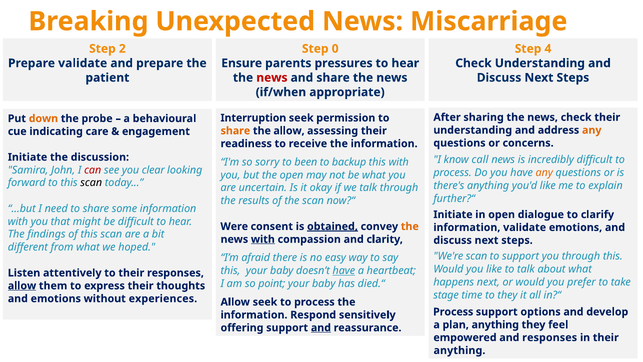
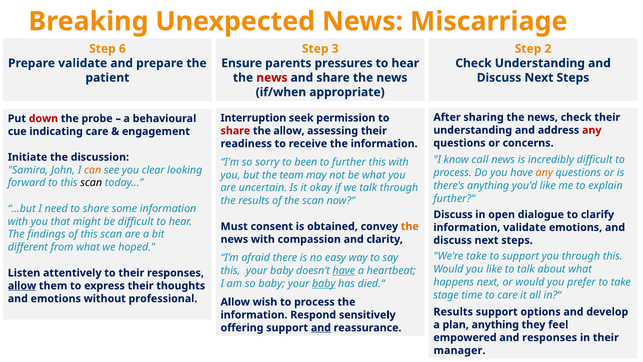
2: 2 -> 6
0: 0 -> 3
4: 4 -> 2
down colour: orange -> red
any at (592, 130) colour: orange -> red
share at (235, 131) colour: orange -> red
backup: backup -> further
can colour: red -> orange
the open: open -> team
Initiate at (453, 214): Initiate -> Discuss
Were: Were -> Must
obtained underline: present -> none
with at (263, 239) underline: present -> none
We're scan: scan -> take
so point: point -> baby
baby at (324, 283) underline: none -> present
to they: they -> care
experiences: experiences -> professional
Allow seek: seek -> wish
Process at (453, 312): Process -> Results
anything at (459, 350): anything -> manager
